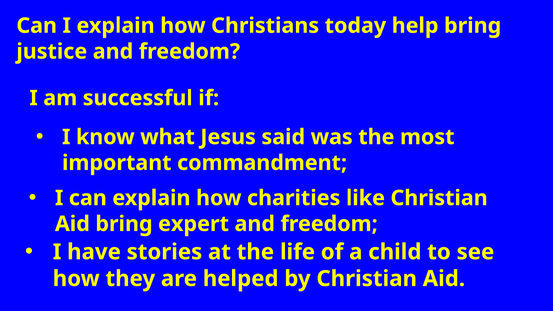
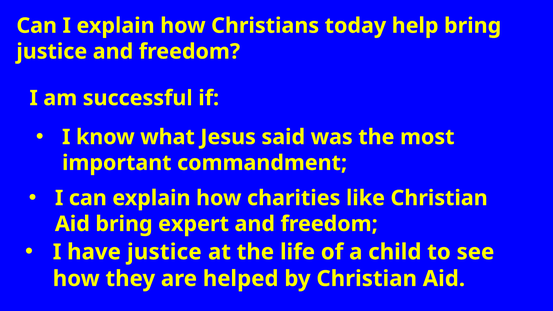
have stories: stories -> justice
